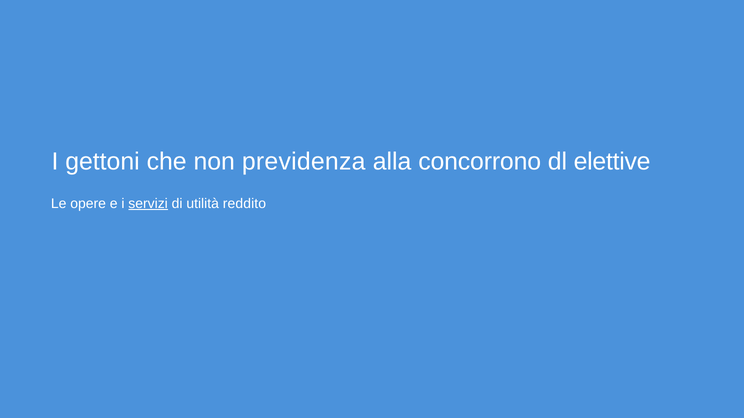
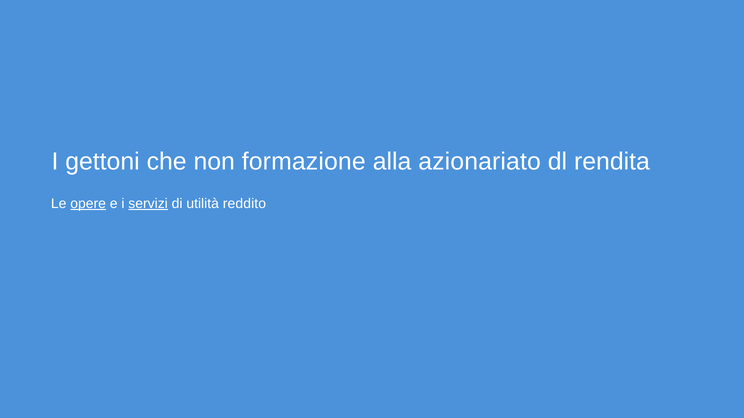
previdenza: previdenza -> formazione
concorrono: concorrono -> azionariato
elettive: elettive -> rendita
opere underline: none -> present
